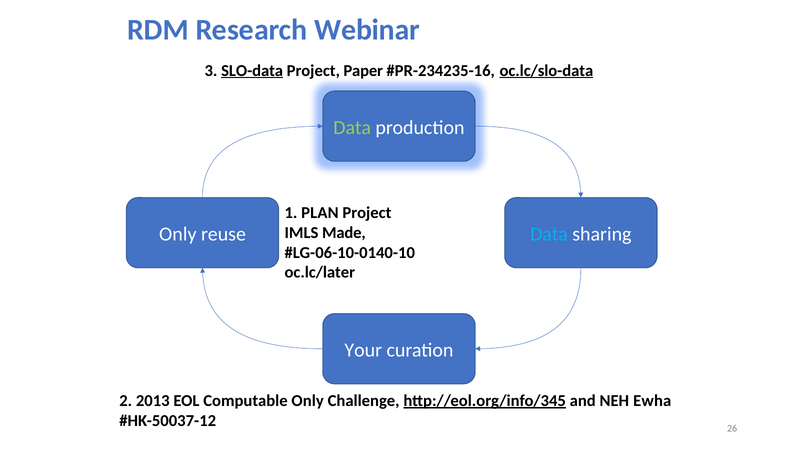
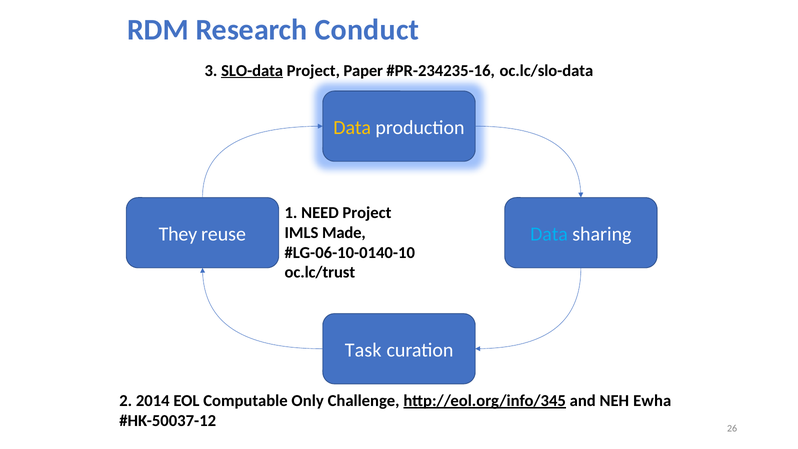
Webinar: Webinar -> Conduct
oc.lc/slo-data underline: present -> none
Data at (352, 128) colour: light green -> yellow
PLAN: PLAN -> NEED
Only at (178, 234): Only -> They
oc.lc/later: oc.lc/later -> oc.lc/trust
Your: Your -> Task
2013: 2013 -> 2014
